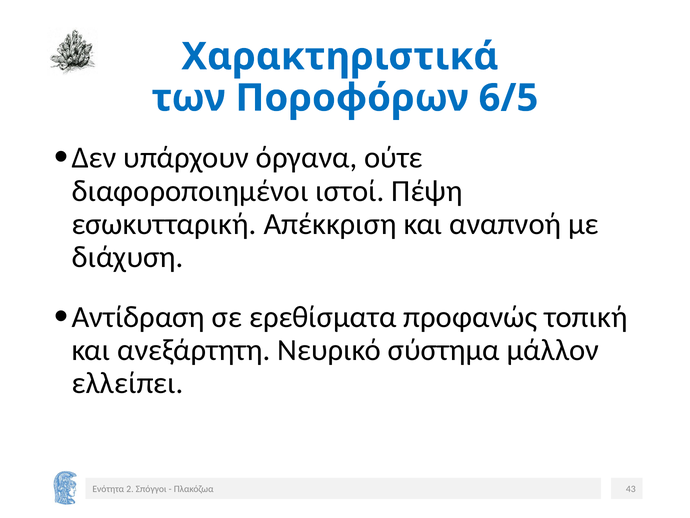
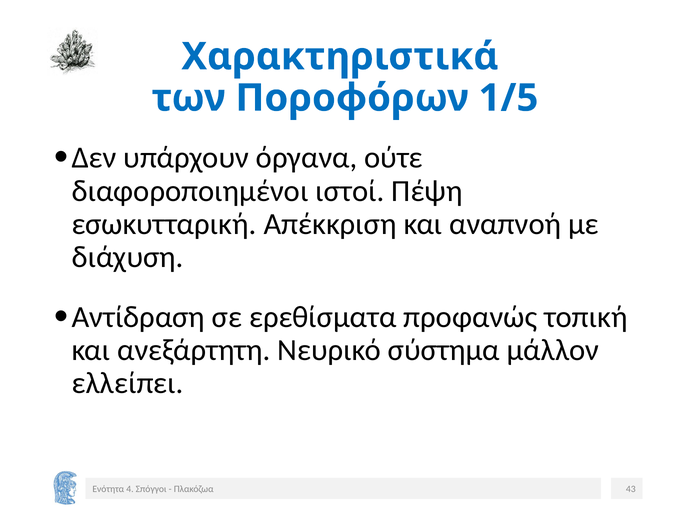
6/5: 6/5 -> 1/5
2: 2 -> 4
